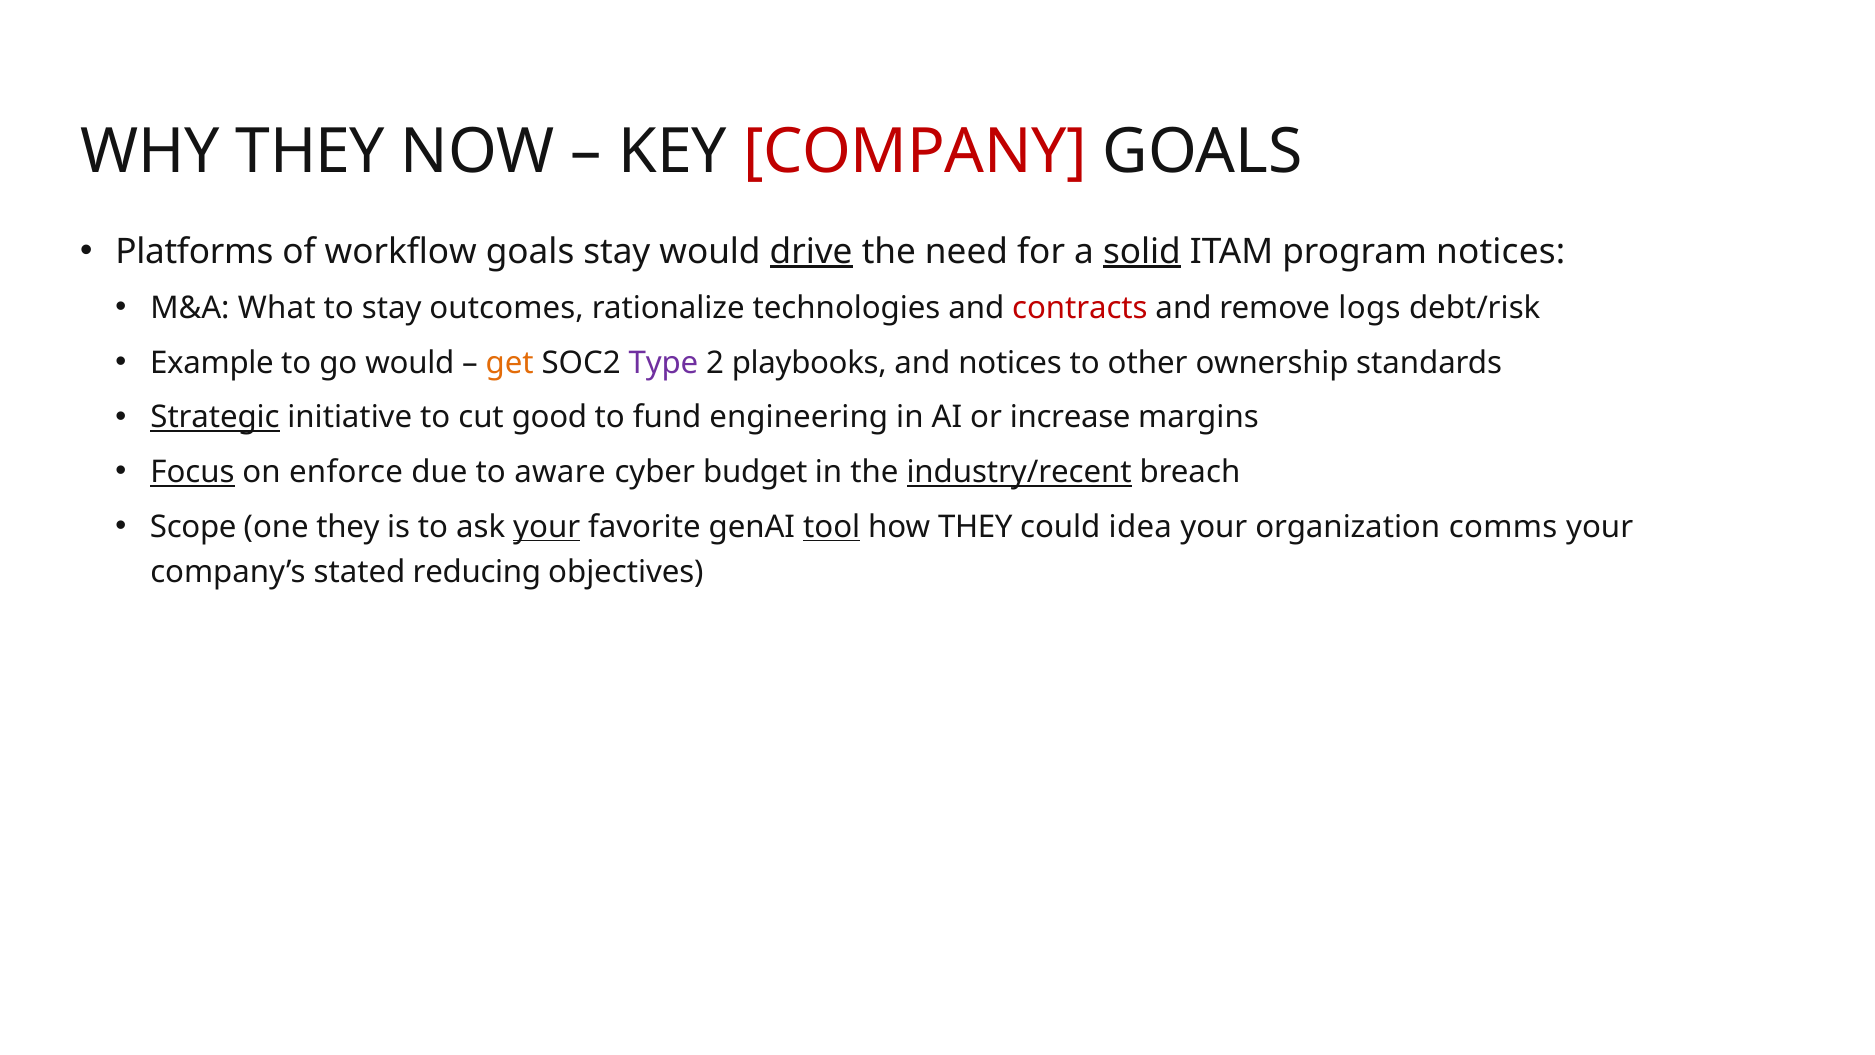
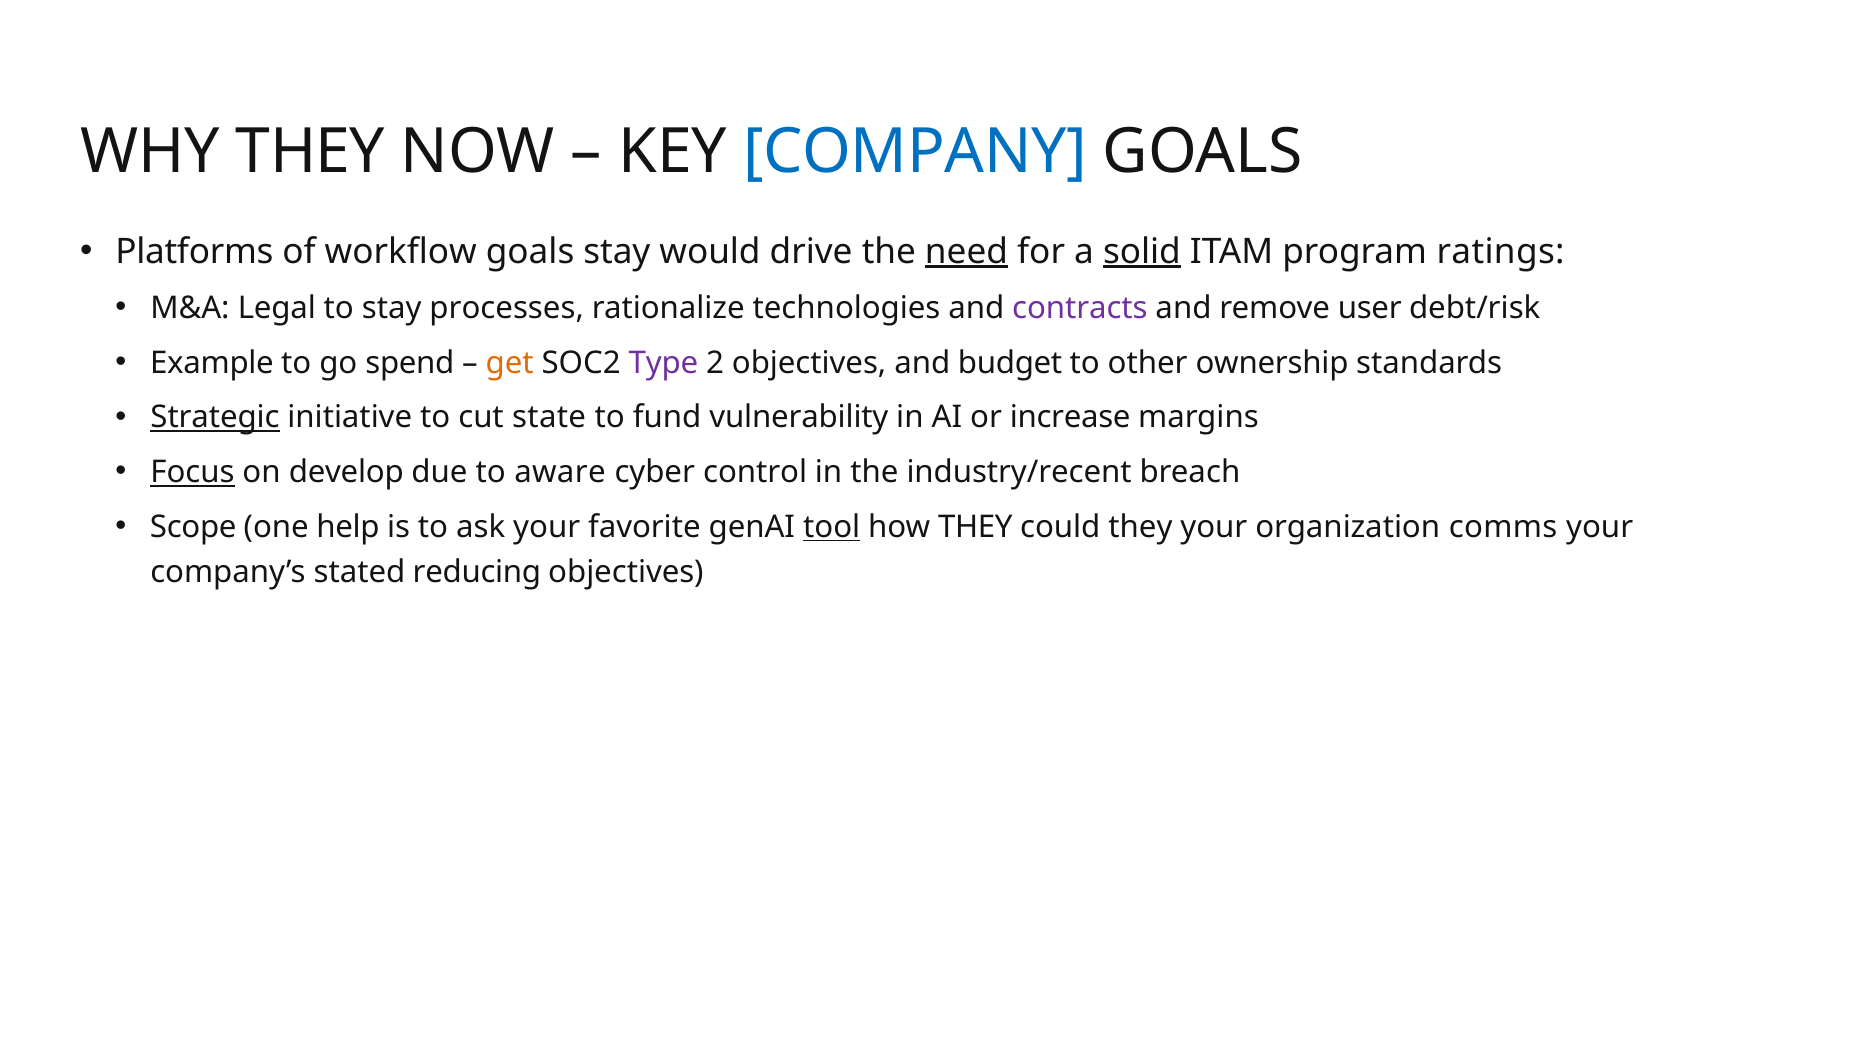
COMPANY colour: red -> blue
drive underline: present -> none
need underline: none -> present
program notices: notices -> ratings
What: What -> Legal
outcomes: outcomes -> processes
contracts colour: red -> purple
logs: logs -> user
go would: would -> spend
2 playbooks: playbooks -> objectives
and notices: notices -> budget
good: good -> state
engineering: engineering -> vulnerability
enforce: enforce -> develop
budget: budget -> control
industry/recent underline: present -> none
one they: they -> help
your at (547, 527) underline: present -> none
could idea: idea -> they
